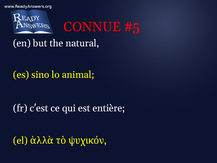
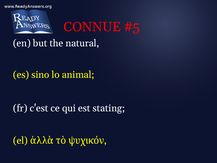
entière: entière -> stating
